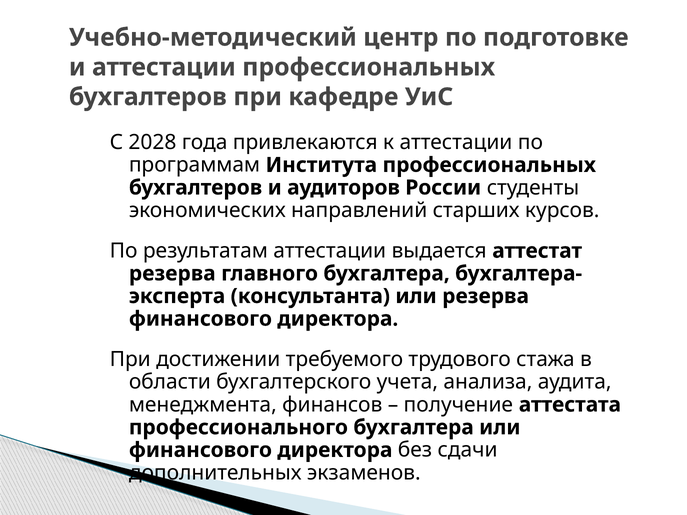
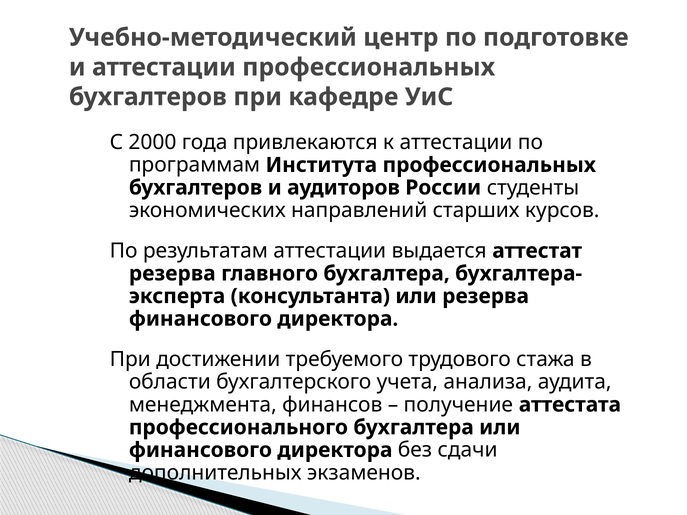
2028: 2028 -> 2000
